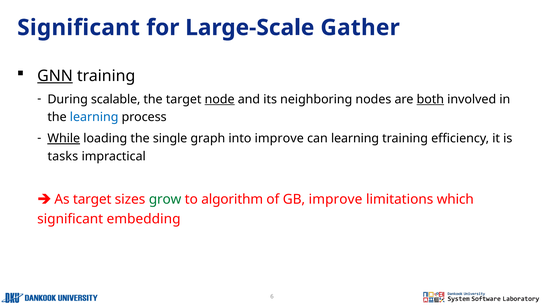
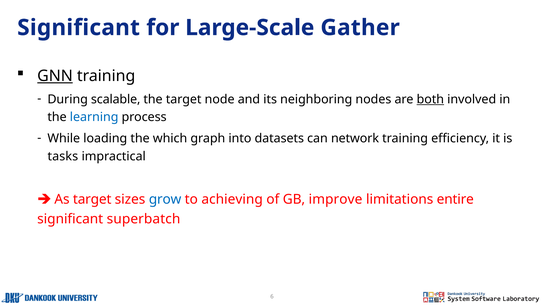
node underline: present -> none
While underline: present -> none
single: single -> which
into improve: improve -> datasets
can learning: learning -> network
grow colour: green -> blue
algorithm: algorithm -> achieving
which: which -> entire
embedding: embedding -> superbatch
